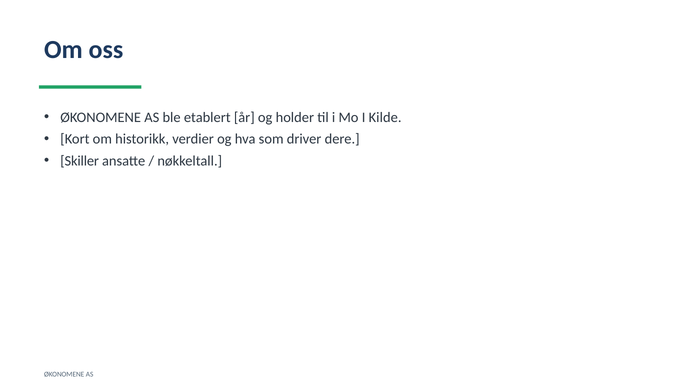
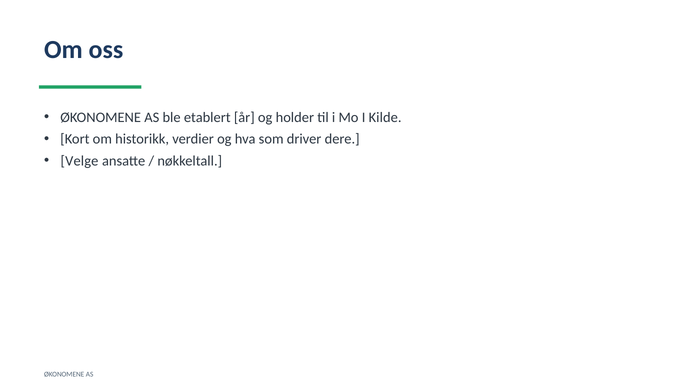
Skiller: Skiller -> Velge
